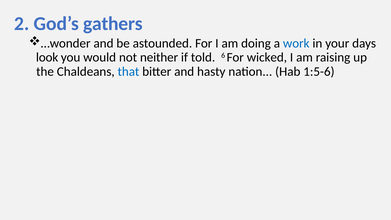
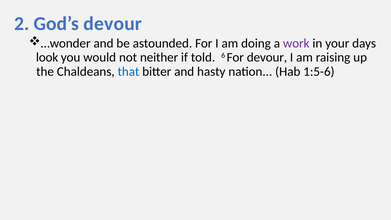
God’s gathers: gathers -> devour
work colour: blue -> purple
For wicked: wicked -> devour
